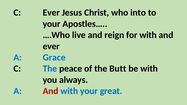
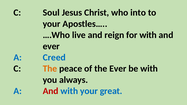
C Ever: Ever -> Soul
Grace: Grace -> Creed
The at (50, 69) colour: blue -> orange
the Butt: Butt -> Ever
